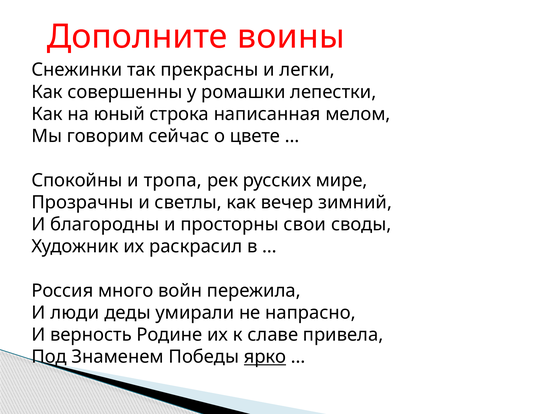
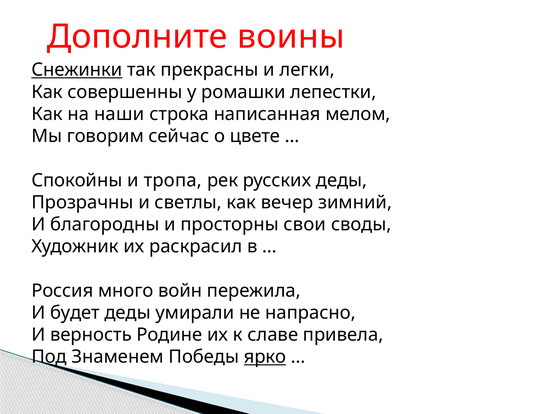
Снежинки underline: none -> present
юный: юный -> наши
русских мире: мире -> деды
люди: люди -> будет
